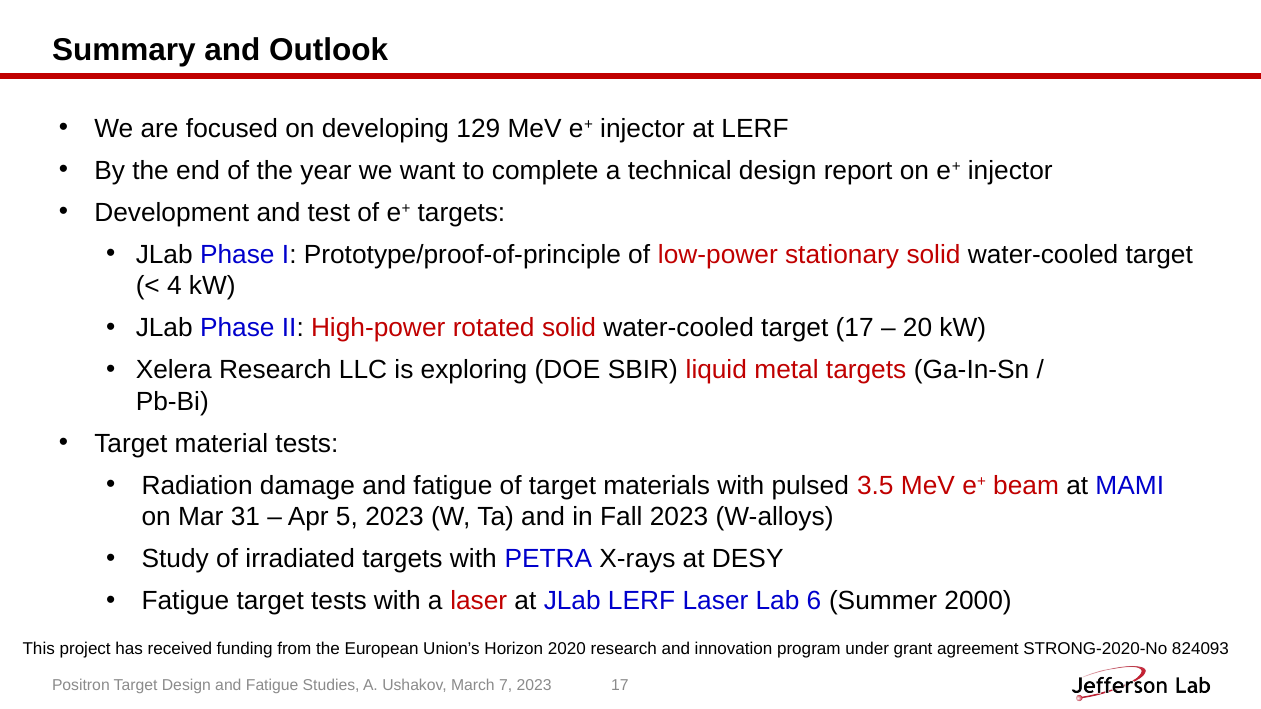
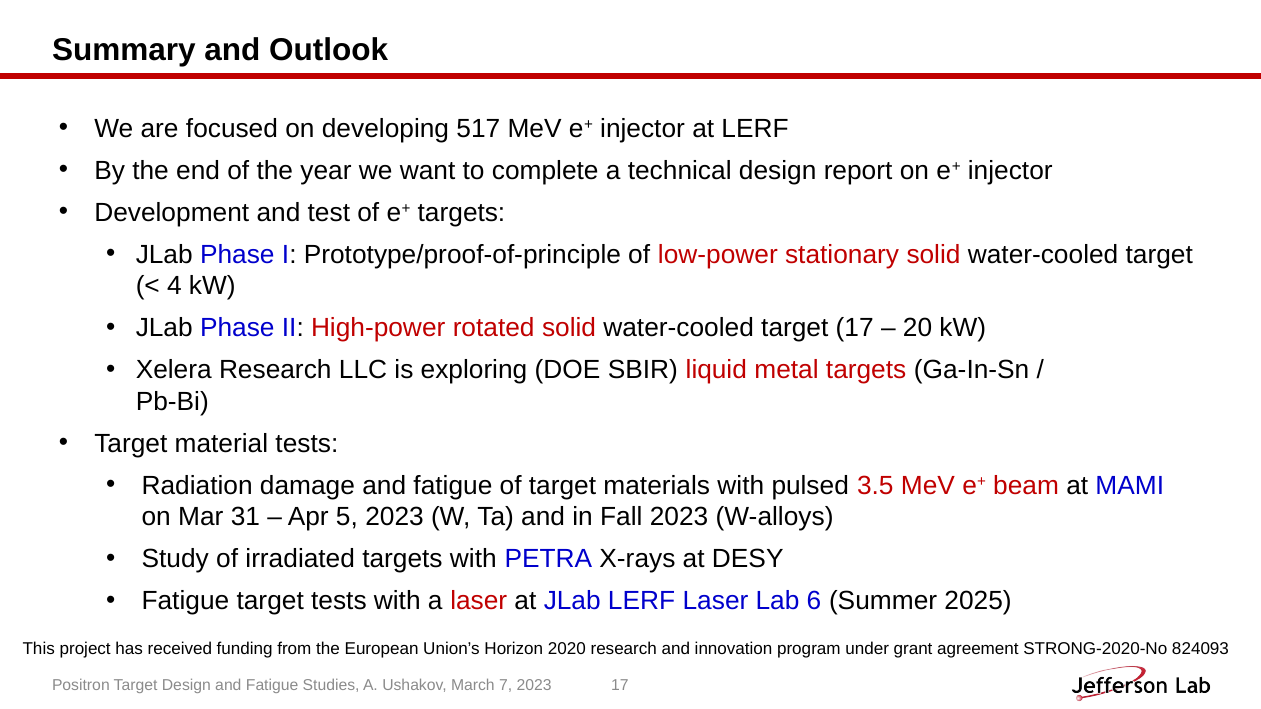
129: 129 -> 517
2000: 2000 -> 2025
